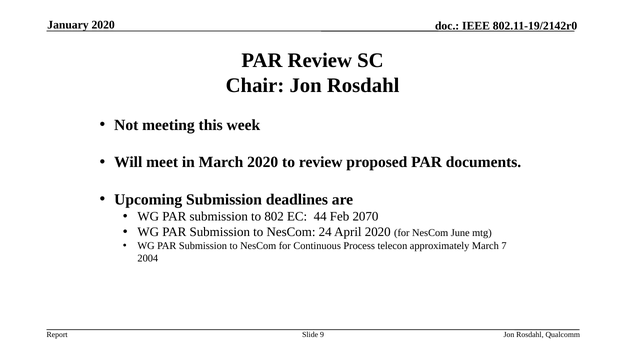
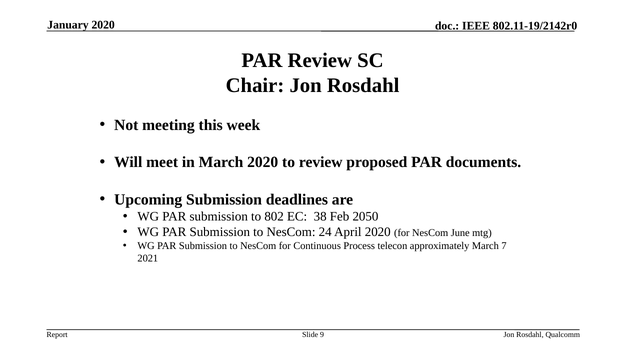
44: 44 -> 38
2070: 2070 -> 2050
2004: 2004 -> 2021
